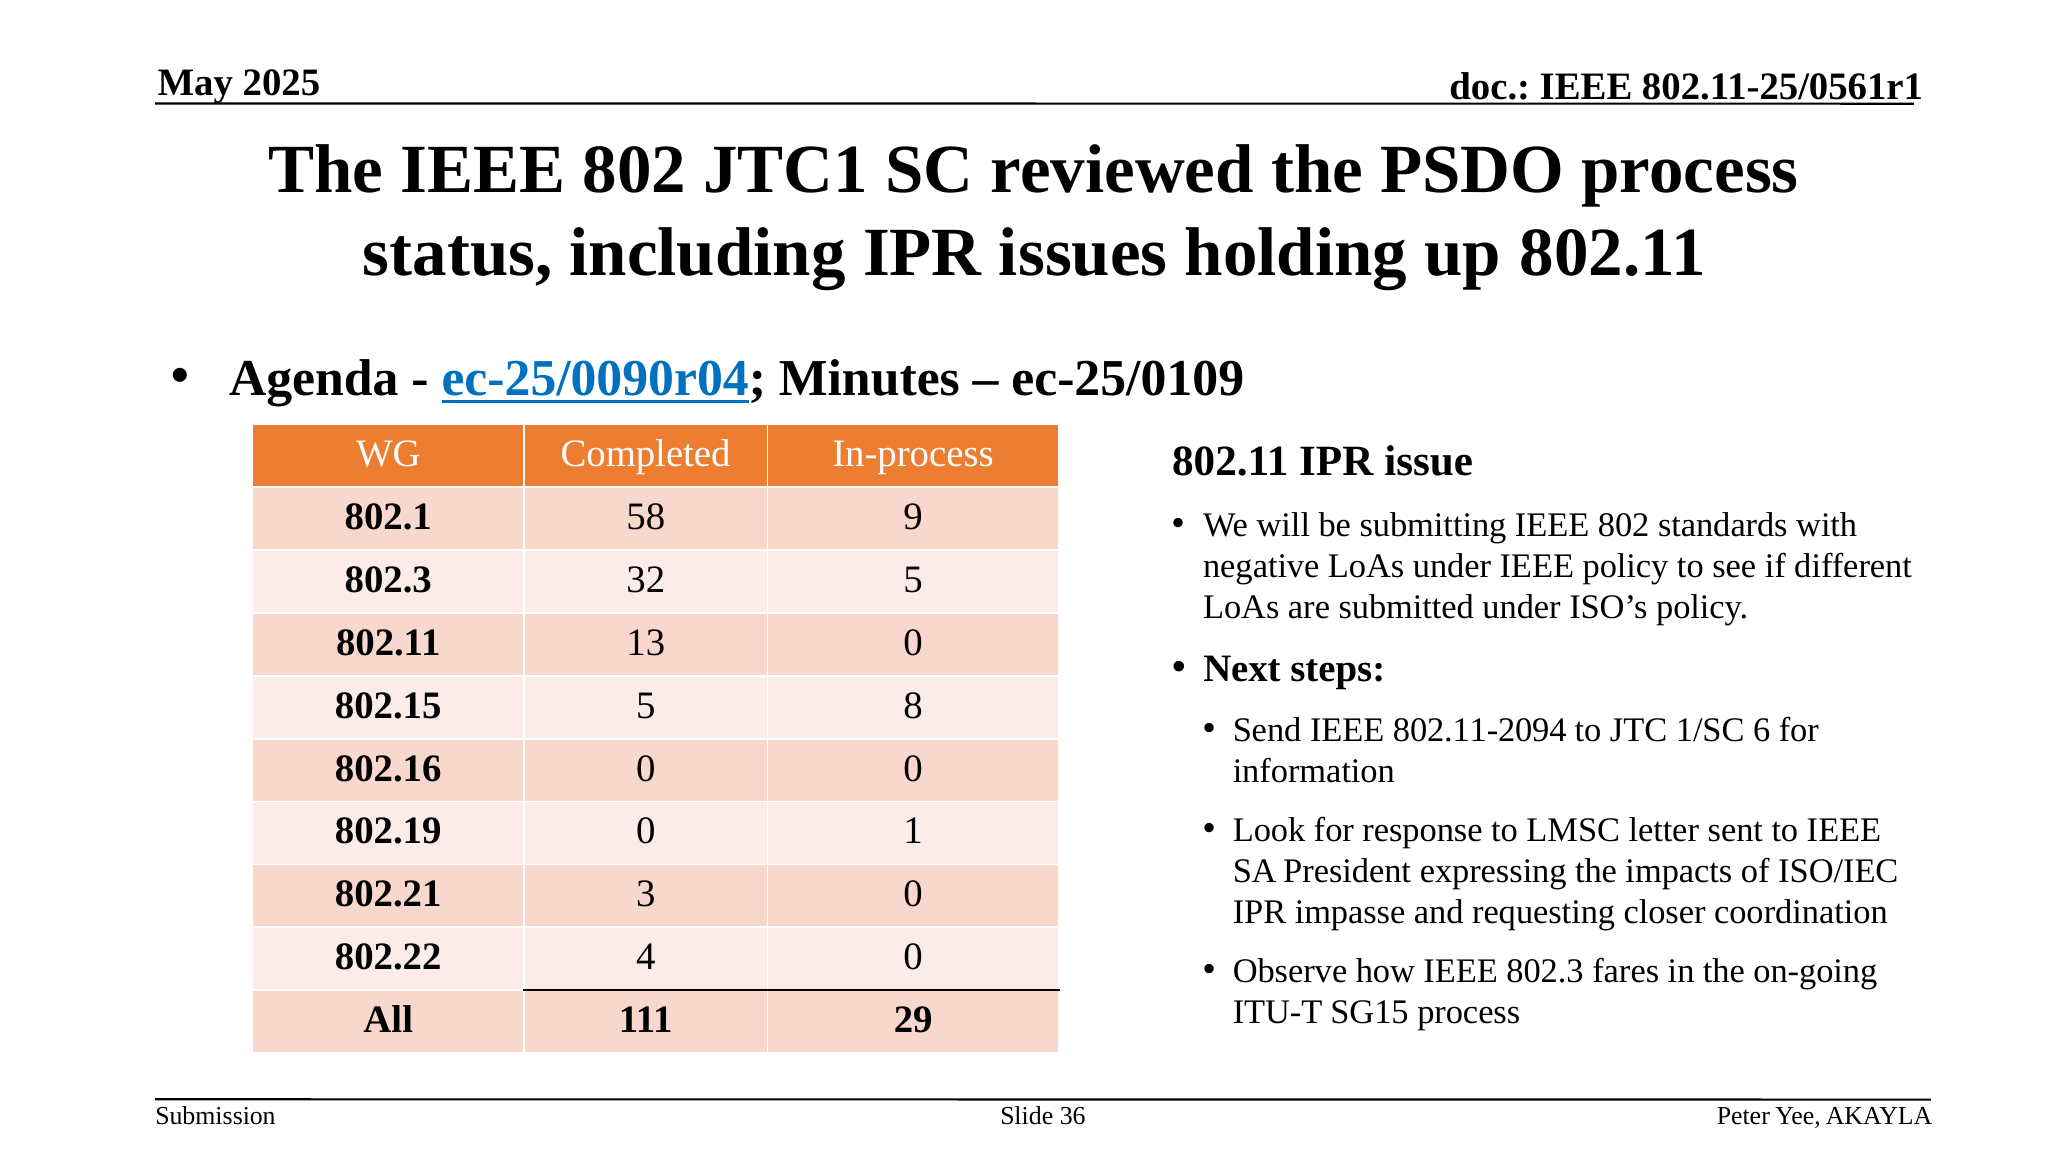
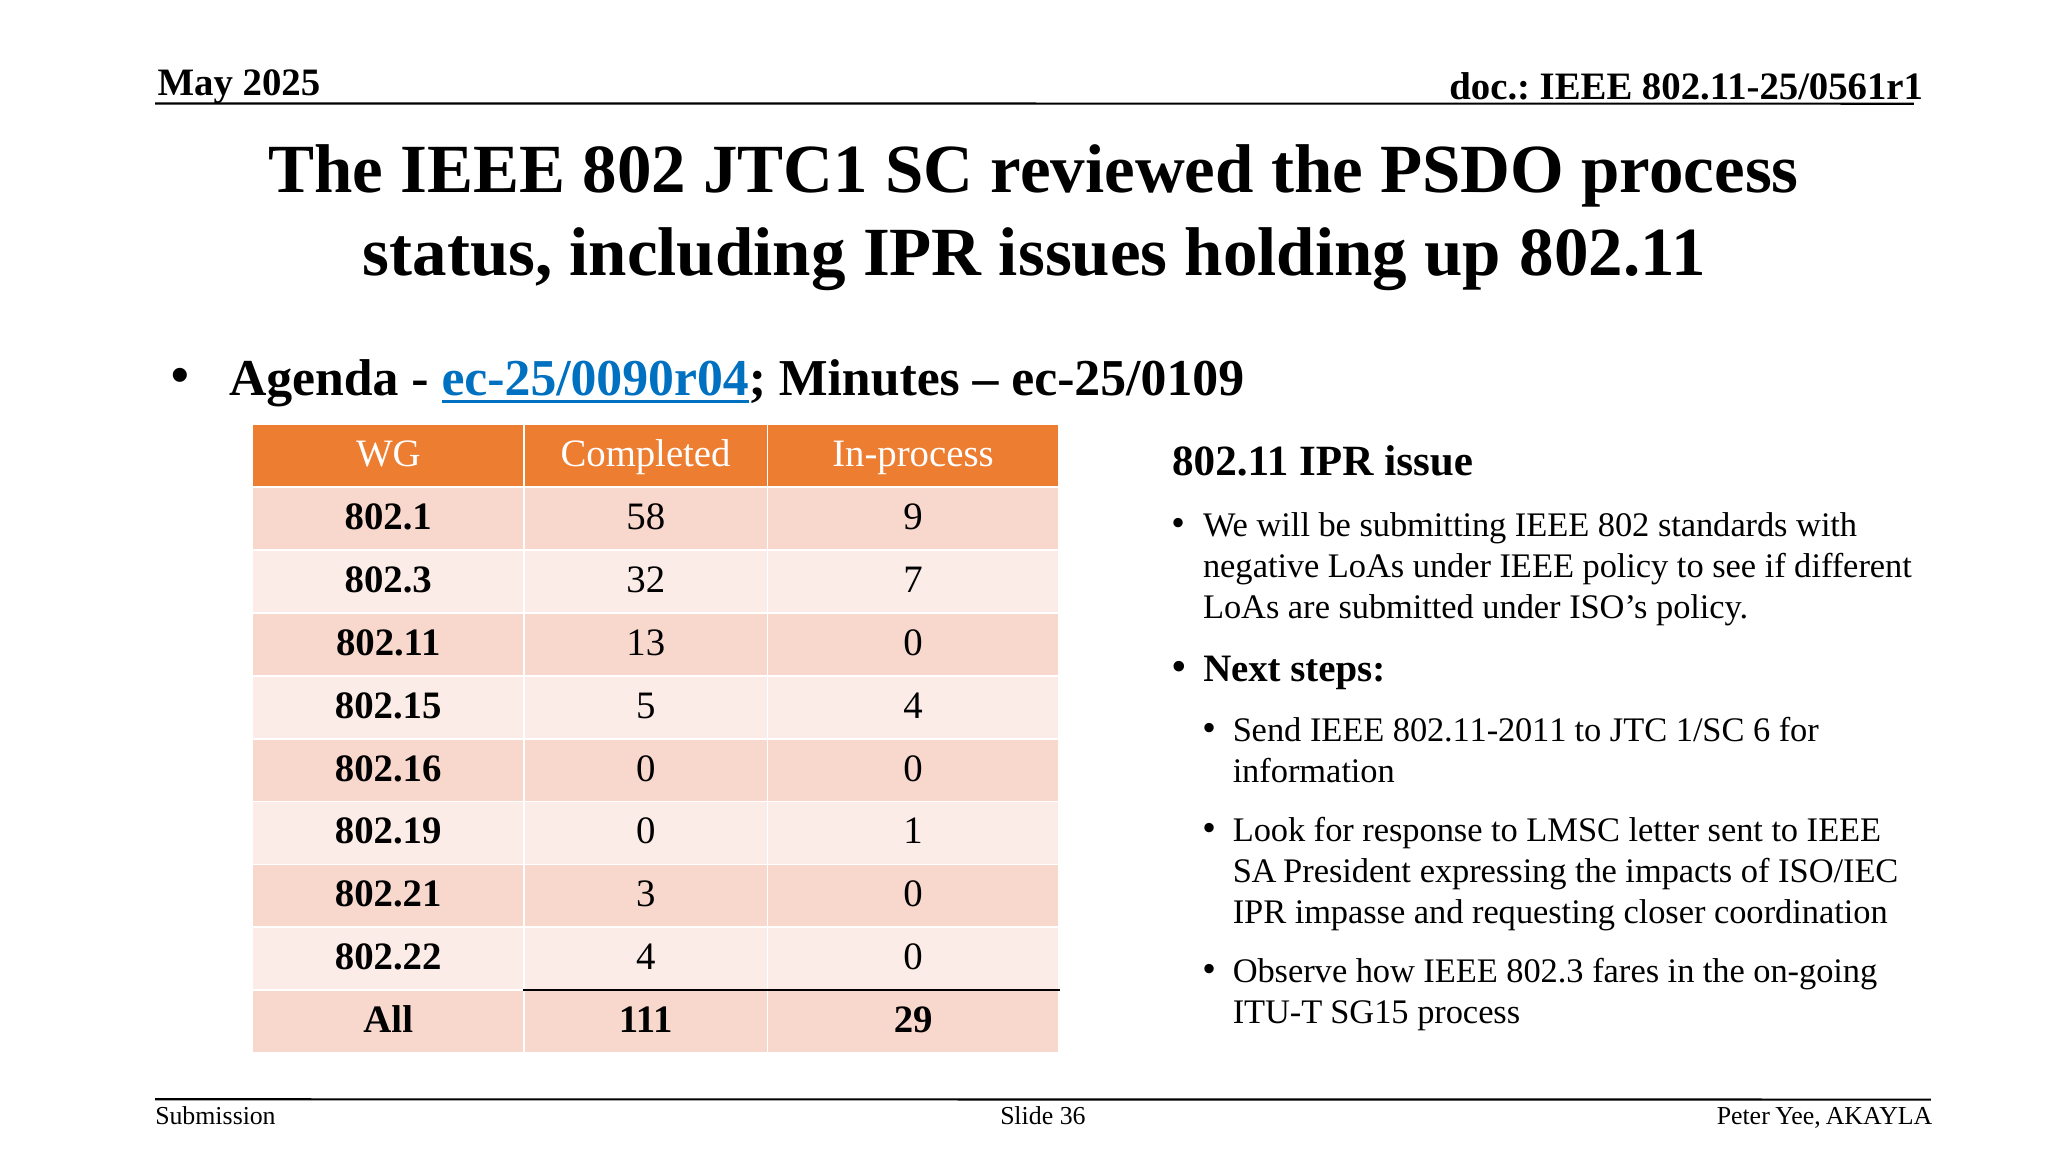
32 5: 5 -> 7
5 8: 8 -> 4
802.11-2094: 802.11-2094 -> 802.11-2011
